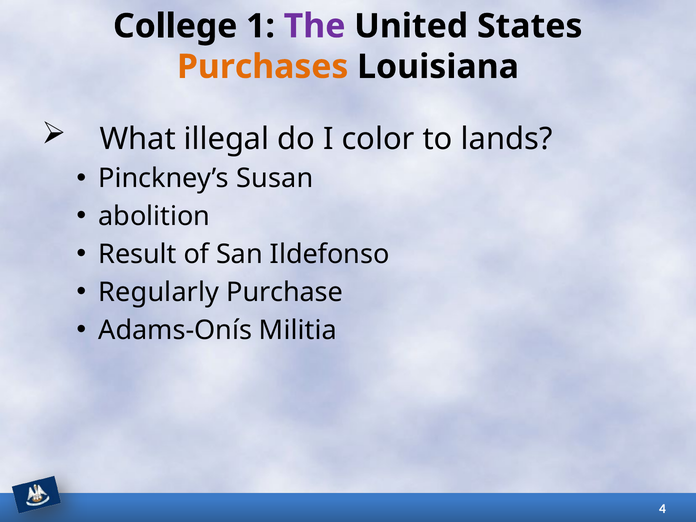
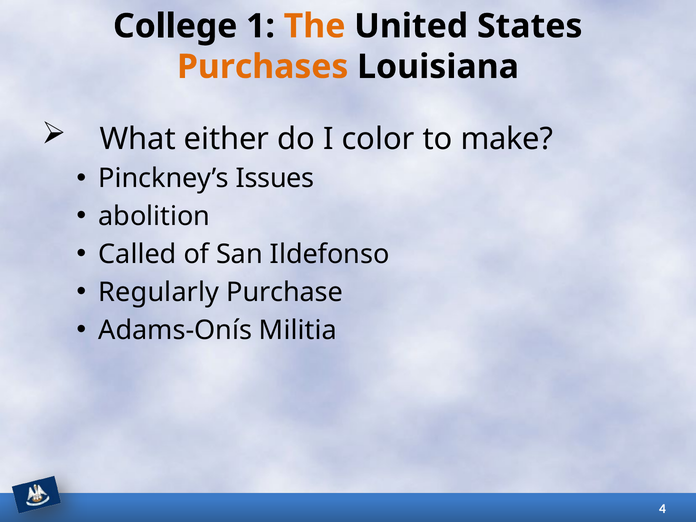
The colour: purple -> orange
illegal: illegal -> either
lands: lands -> make
Susan: Susan -> Issues
Result: Result -> Called
